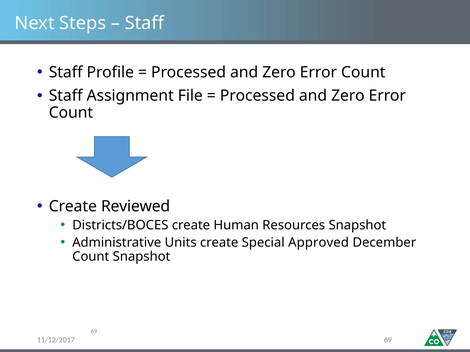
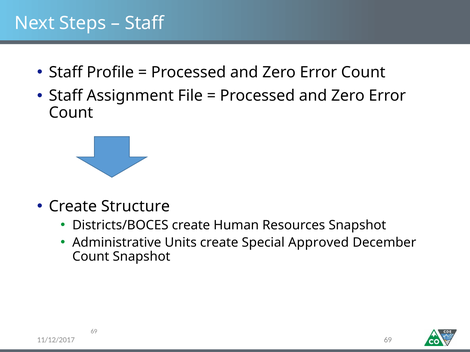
Reviewed: Reviewed -> Structure
